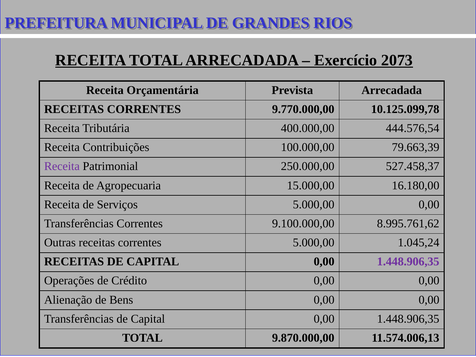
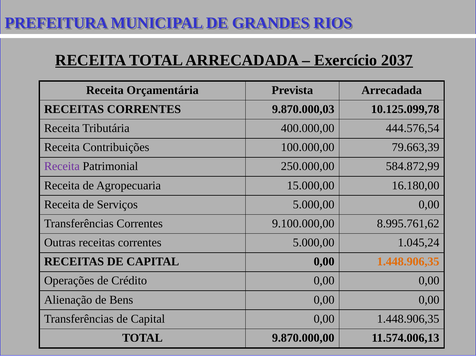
2073: 2073 -> 2037
9.770.000,00: 9.770.000,00 -> 9.870.000,03
527.458,37: 527.458,37 -> 584.872,99
1.448.906,35 at (408, 262) colour: purple -> orange
